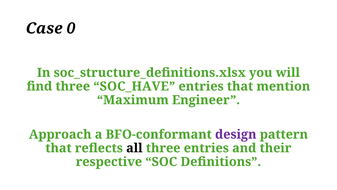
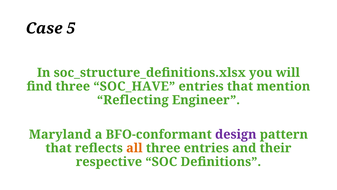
0: 0 -> 5
Maximum: Maximum -> Reflecting
Approach: Approach -> Maryland
all colour: black -> orange
